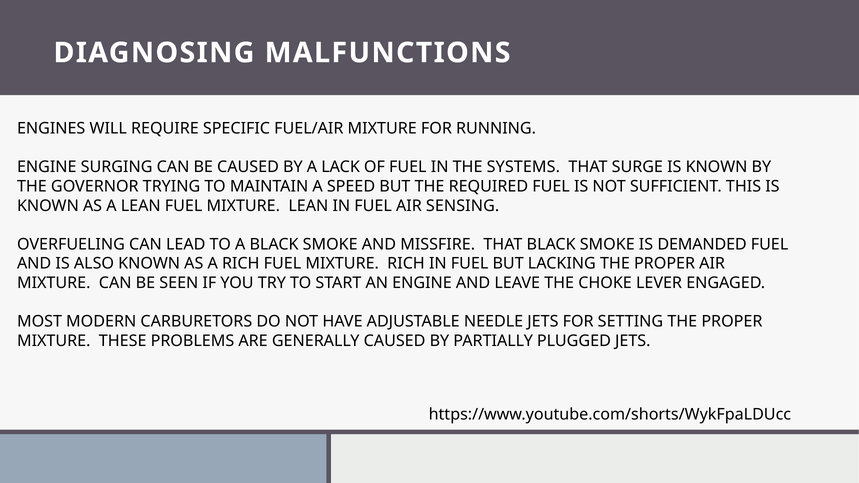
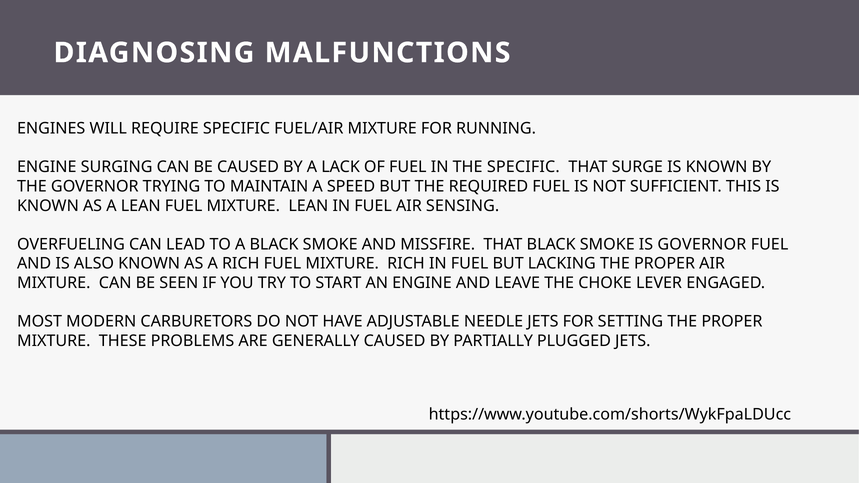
THE SYSTEMS: SYSTEMS -> SPECIFIC
IS DEMANDED: DEMANDED -> GOVERNOR
